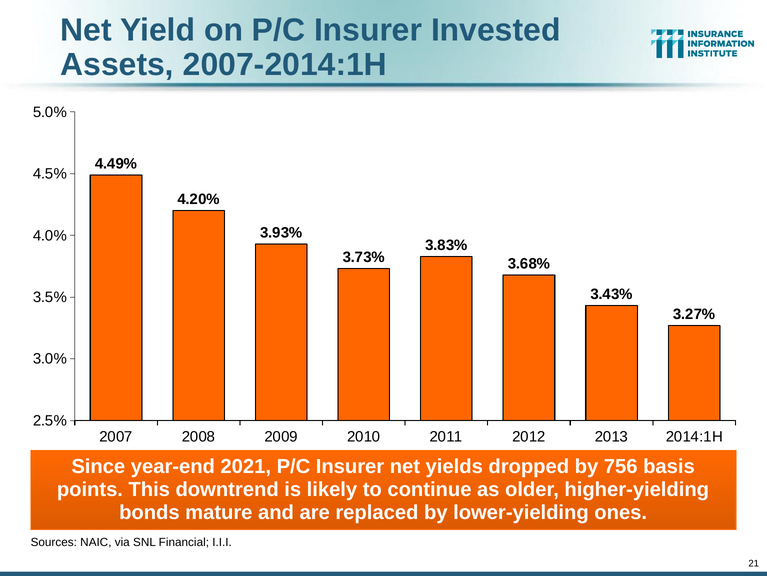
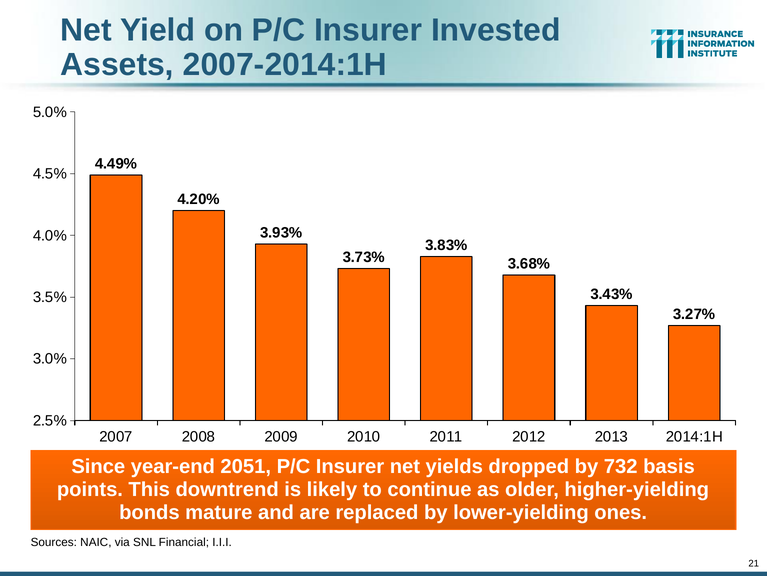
2021: 2021 -> 2051
756: 756 -> 732
